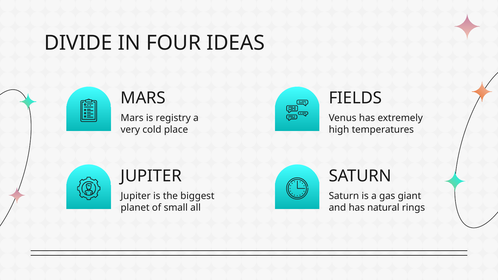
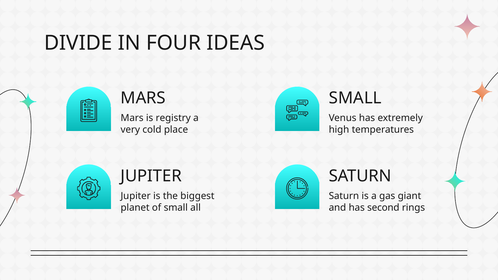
FIELDS at (355, 98): FIELDS -> SMALL
natural: natural -> second
